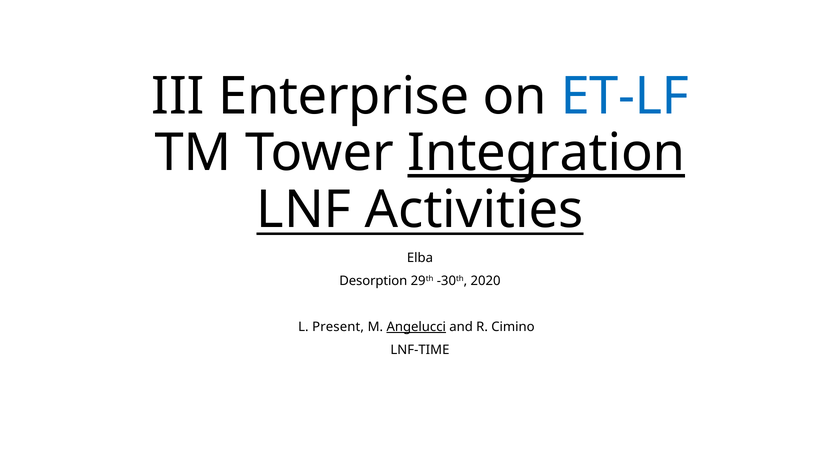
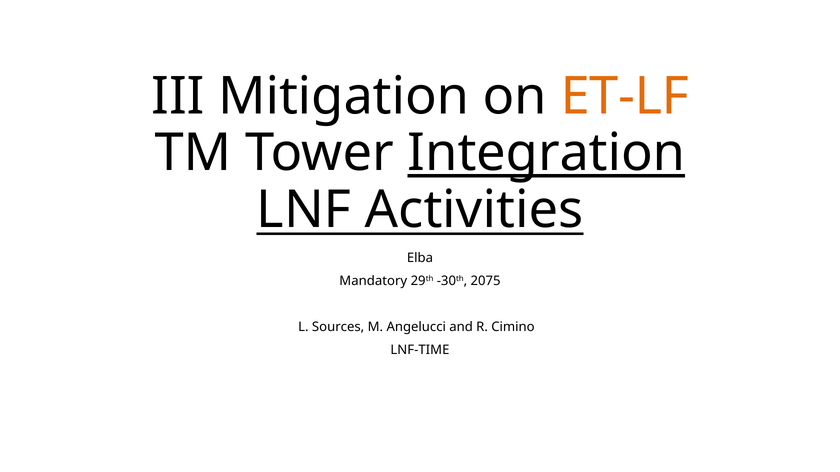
Enterprise: Enterprise -> Mitigation
ET-LF colour: blue -> orange
Desorption: Desorption -> Mandatory
2020: 2020 -> 2075
Present: Present -> Sources
Angelucci underline: present -> none
